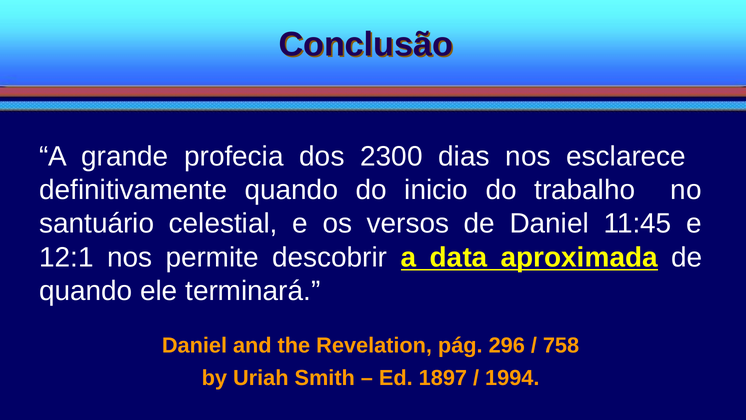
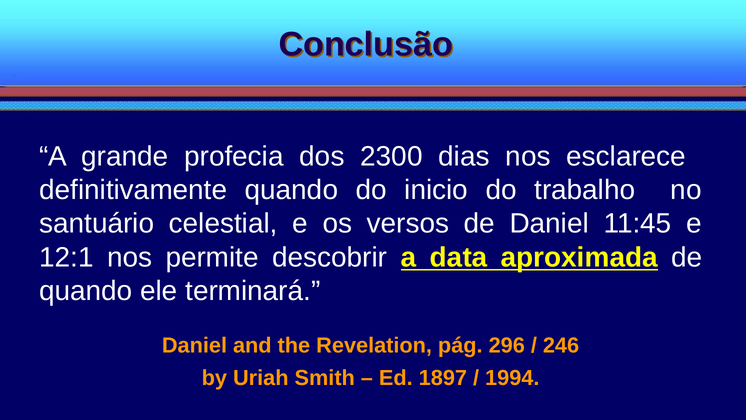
758: 758 -> 246
